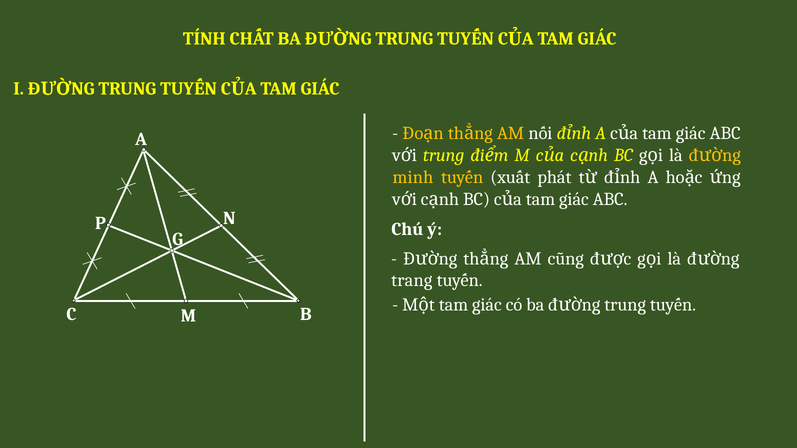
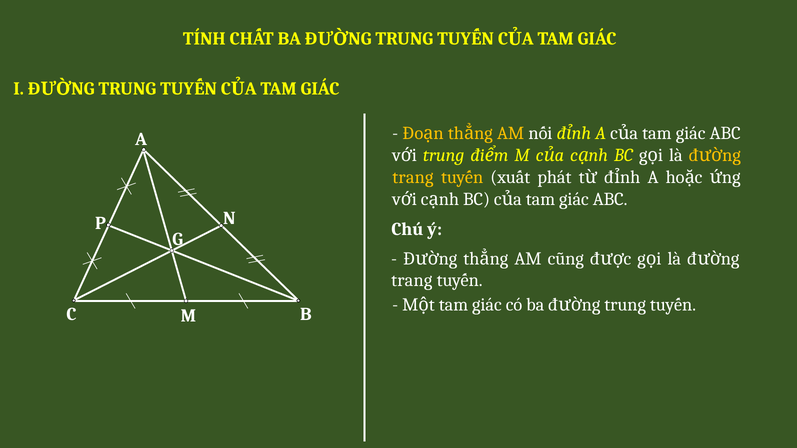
minh at (413, 177): minh -> trang
